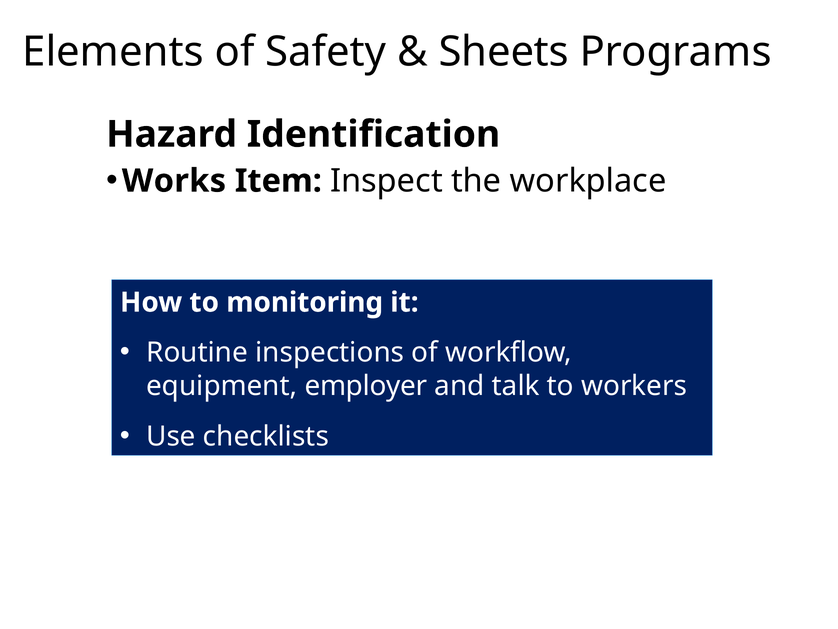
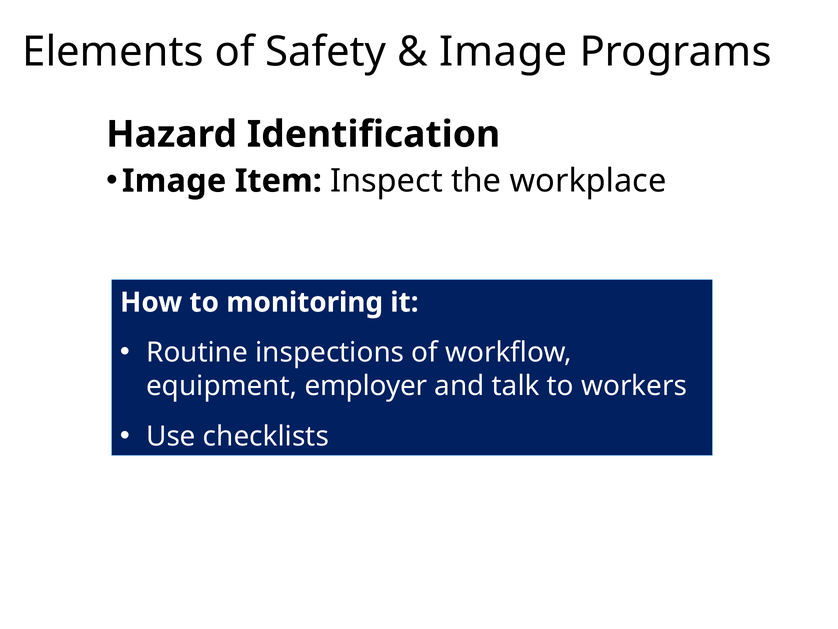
Sheets at (504, 52): Sheets -> Image
Works at (174, 181): Works -> Image
